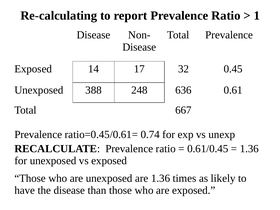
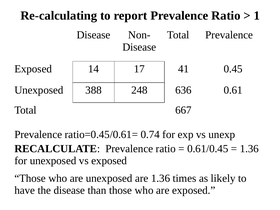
32: 32 -> 41
